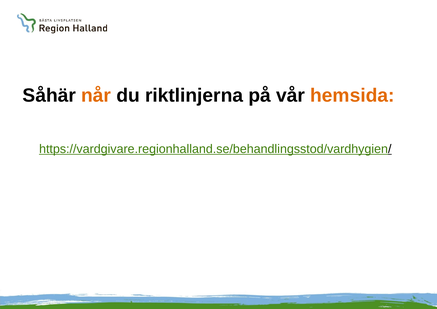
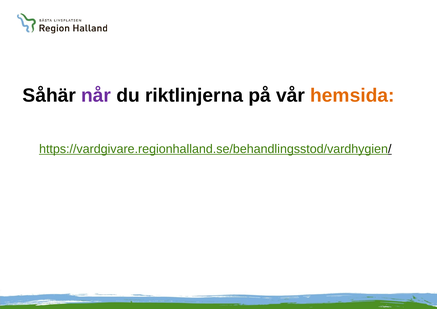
når colour: orange -> purple
